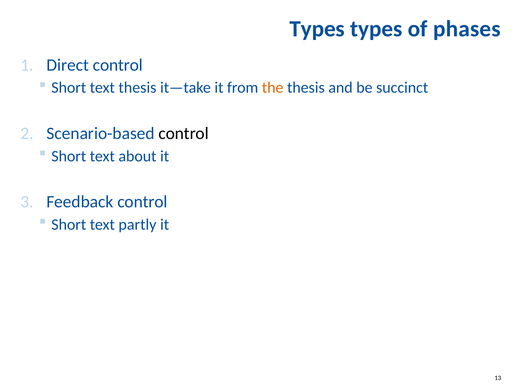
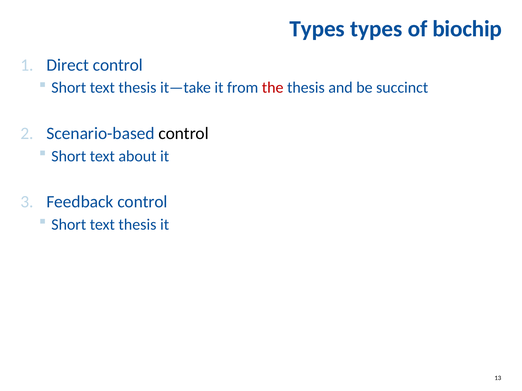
phases: phases -> biochip
the colour: orange -> red
partly at (137, 225): partly -> thesis
